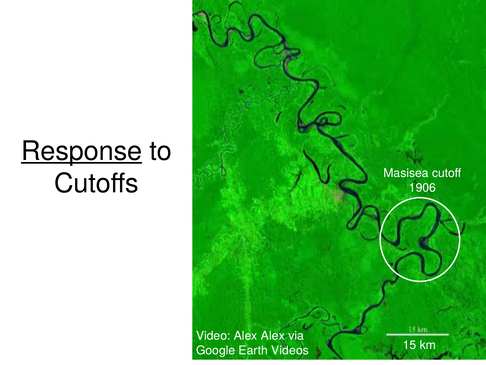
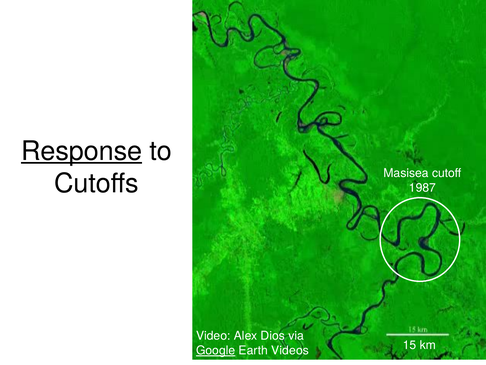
1906: 1906 -> 1987
Alex Alex: Alex -> Dios
Google underline: none -> present
